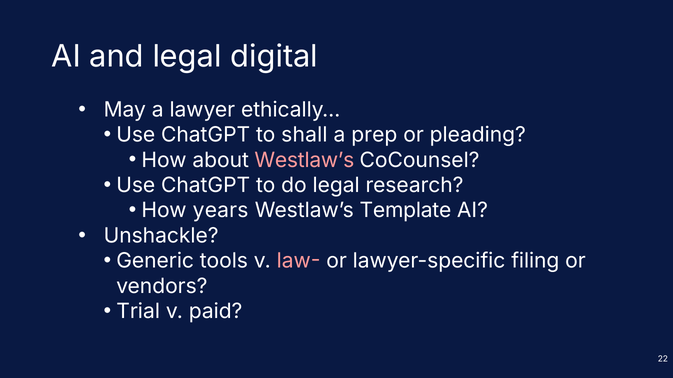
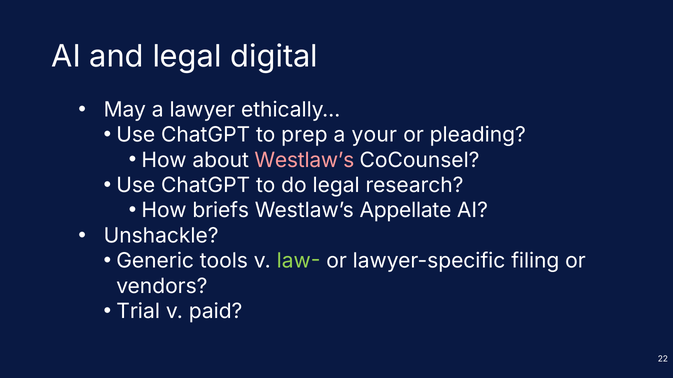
shall: shall -> prep
prep: prep -> your
years: years -> briefs
Template: Template -> Appellate
law- colour: pink -> light green
